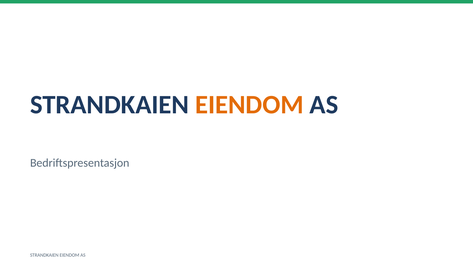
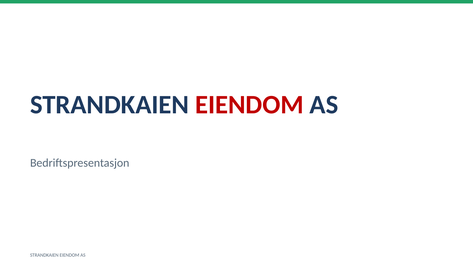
EIENDOM at (249, 105) colour: orange -> red
